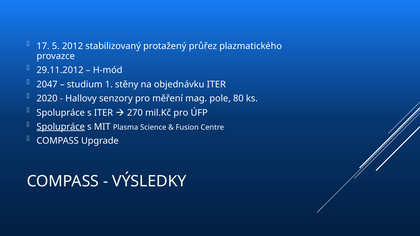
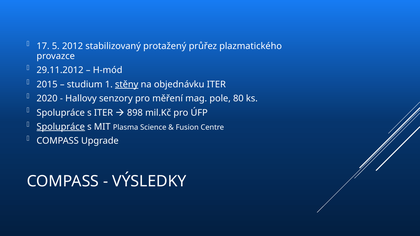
2047: 2047 -> 2015
stěny underline: none -> present
270: 270 -> 898
